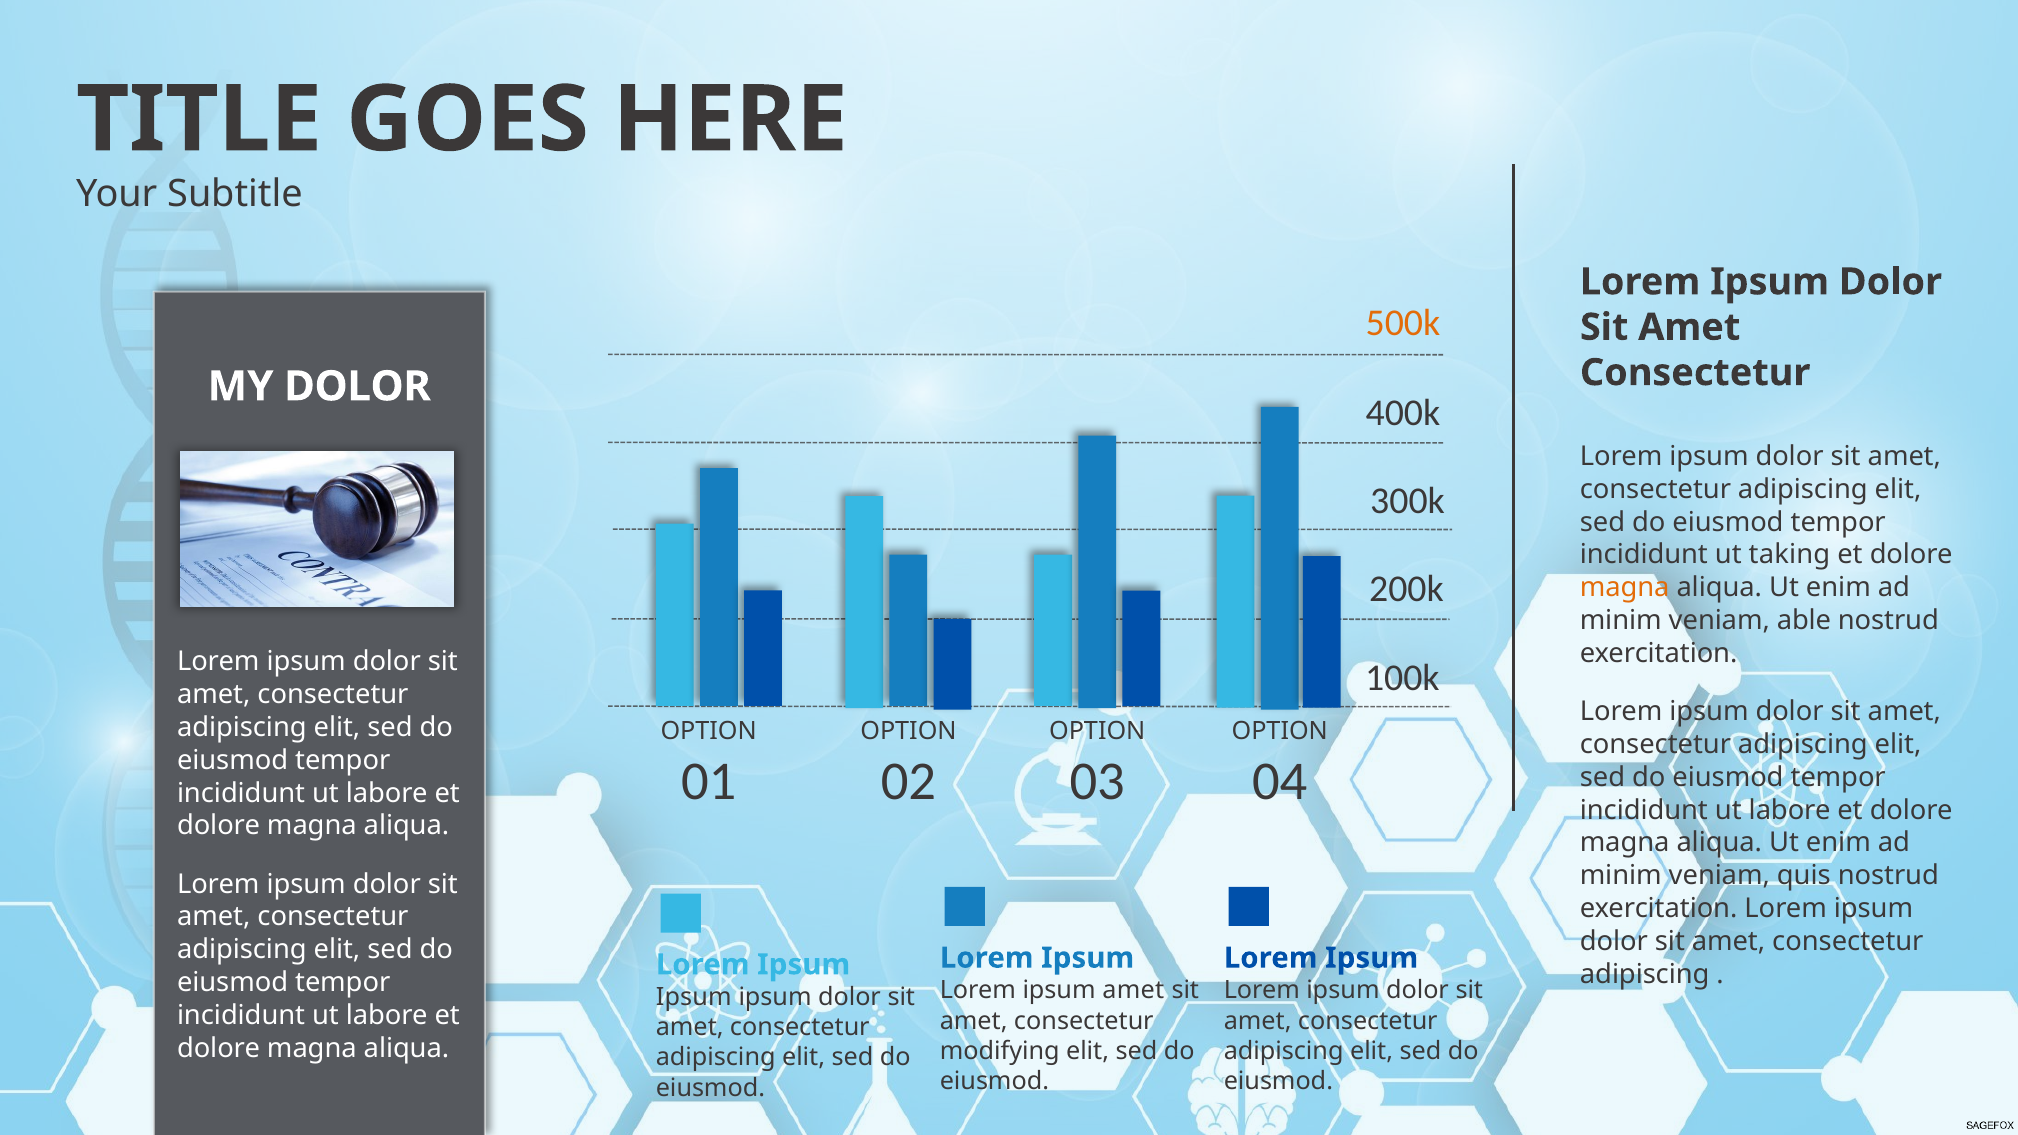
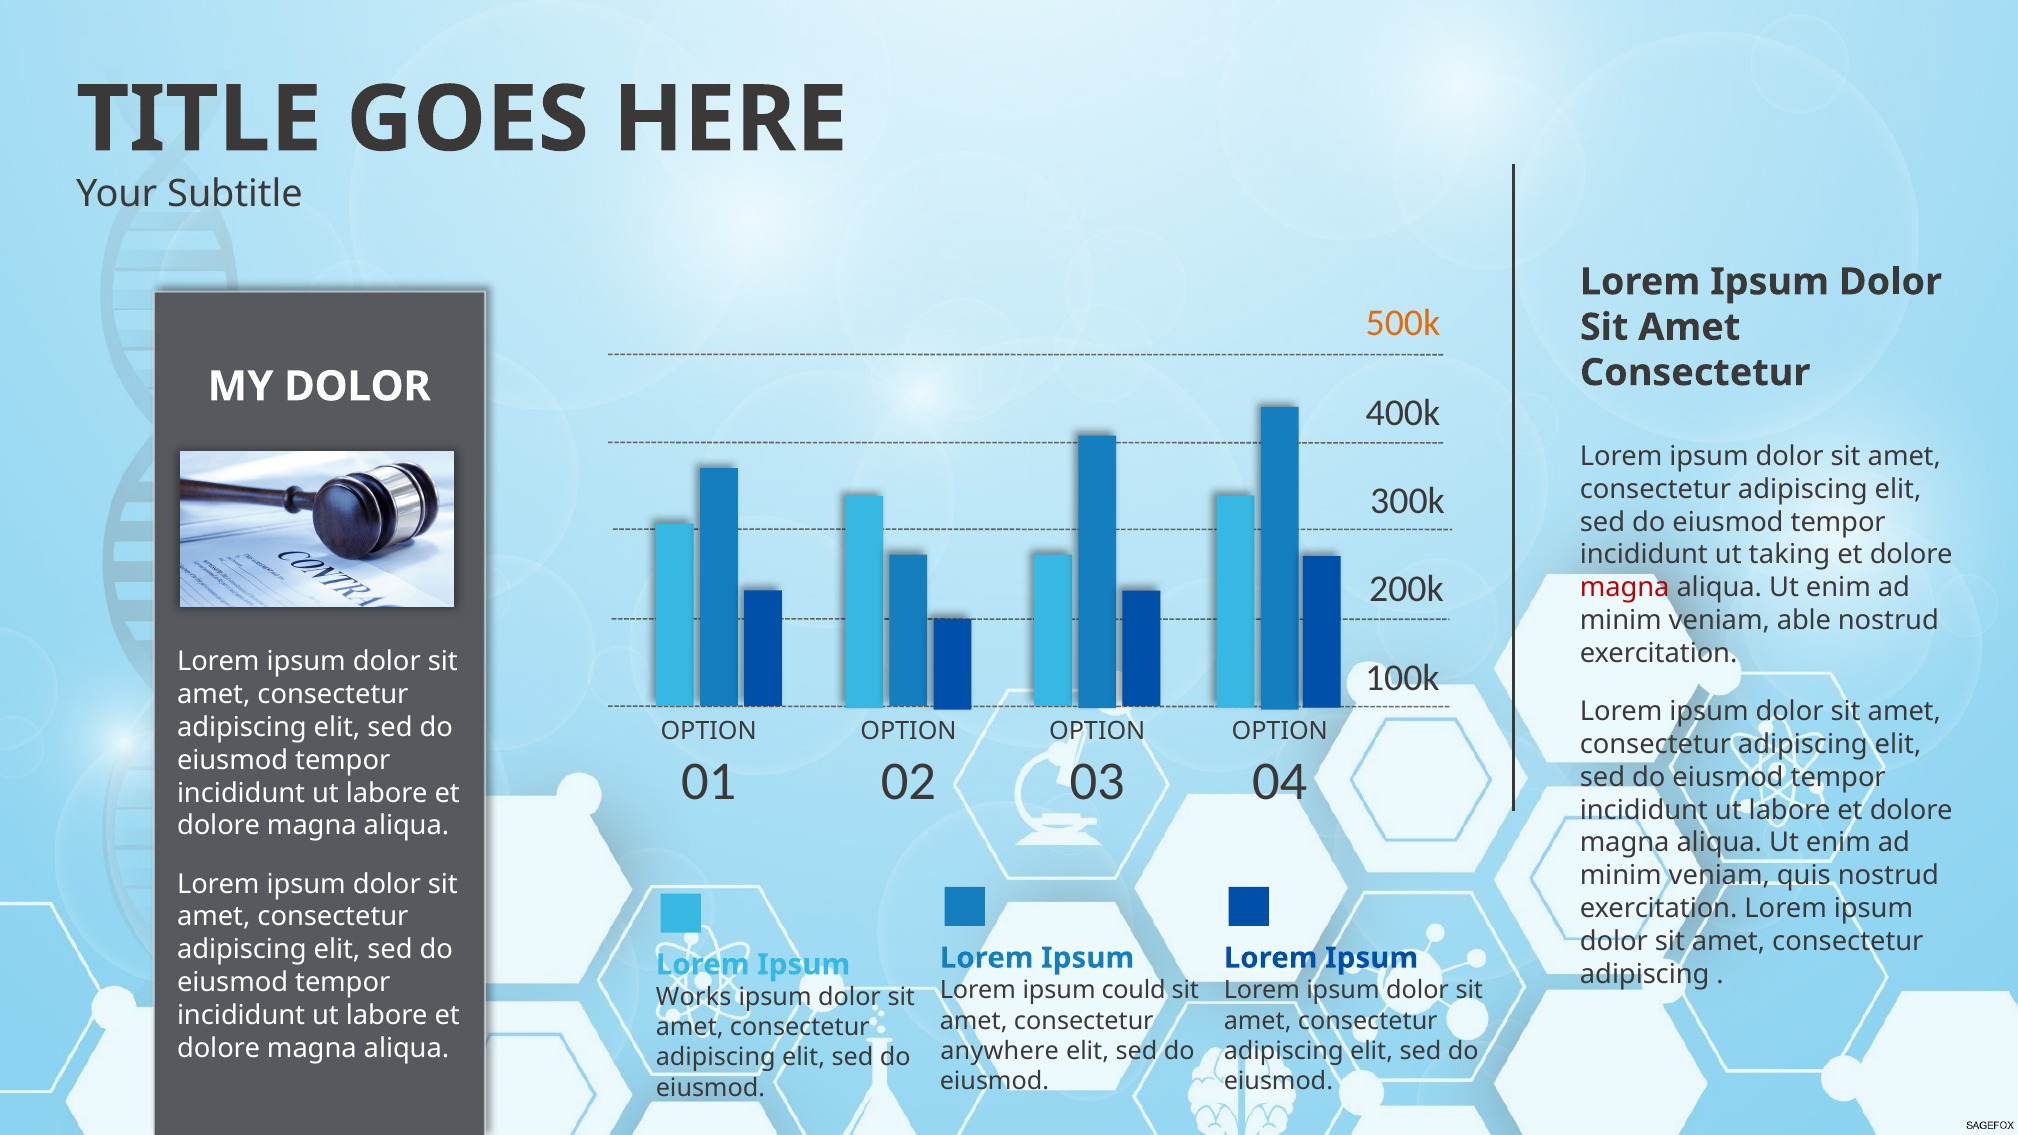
magna at (1625, 588) colour: orange -> red
ipsum amet: amet -> could
Ipsum at (694, 997): Ipsum -> Works
modifying: modifying -> anywhere
